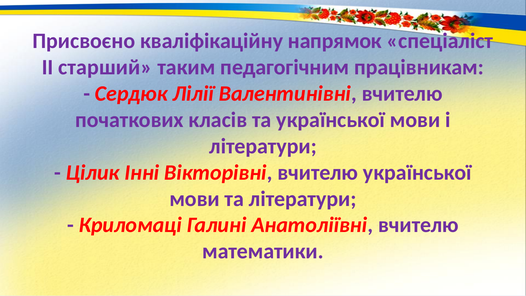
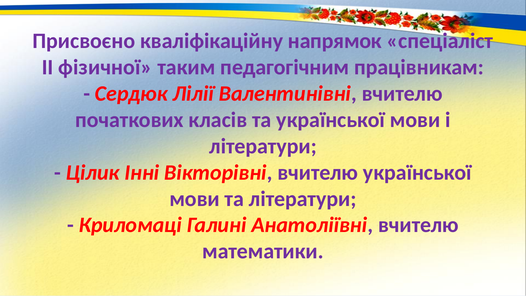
старший: старший -> фізичної
